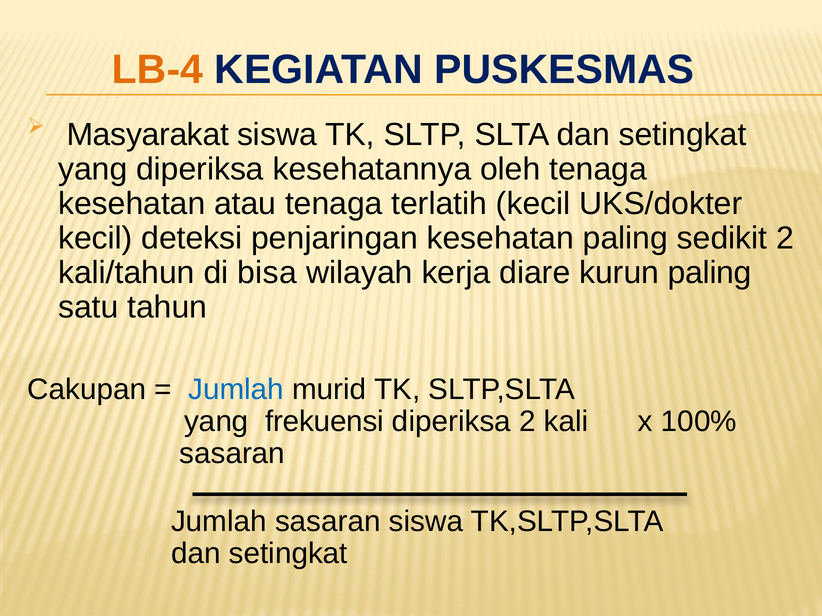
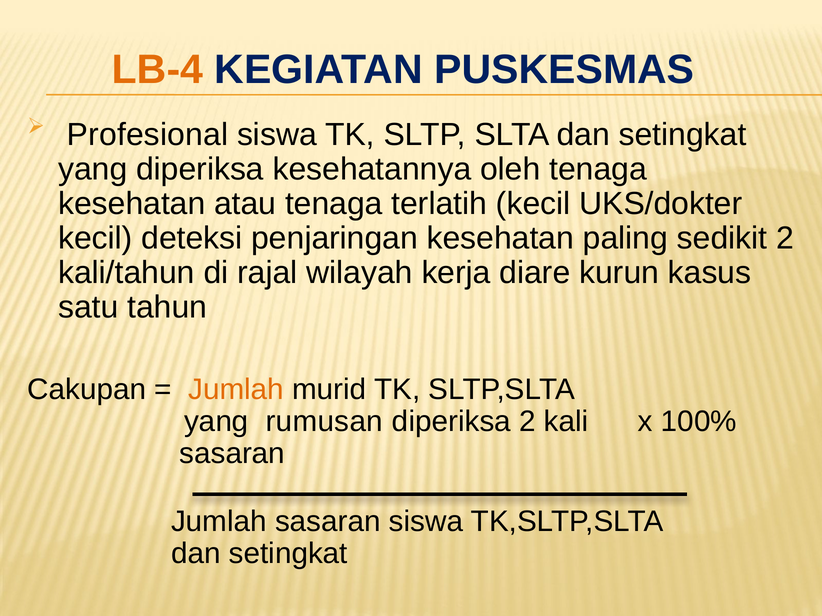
Masyarakat: Masyarakat -> Profesional
bisa: bisa -> rajal
kurun paling: paling -> kasus
Jumlah at (236, 390) colour: blue -> orange
frekuensi: frekuensi -> rumusan
